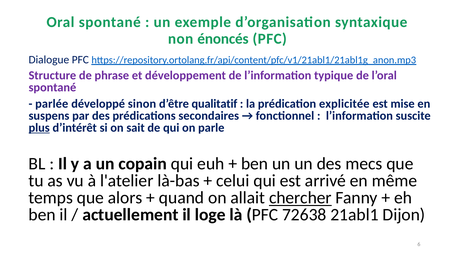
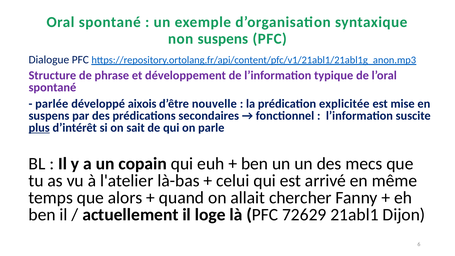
non énoncés: énoncés -> suspens
sinon: sinon -> aixois
qualitatif: qualitatif -> nouvelle
chercher underline: present -> none
72638: 72638 -> 72629
